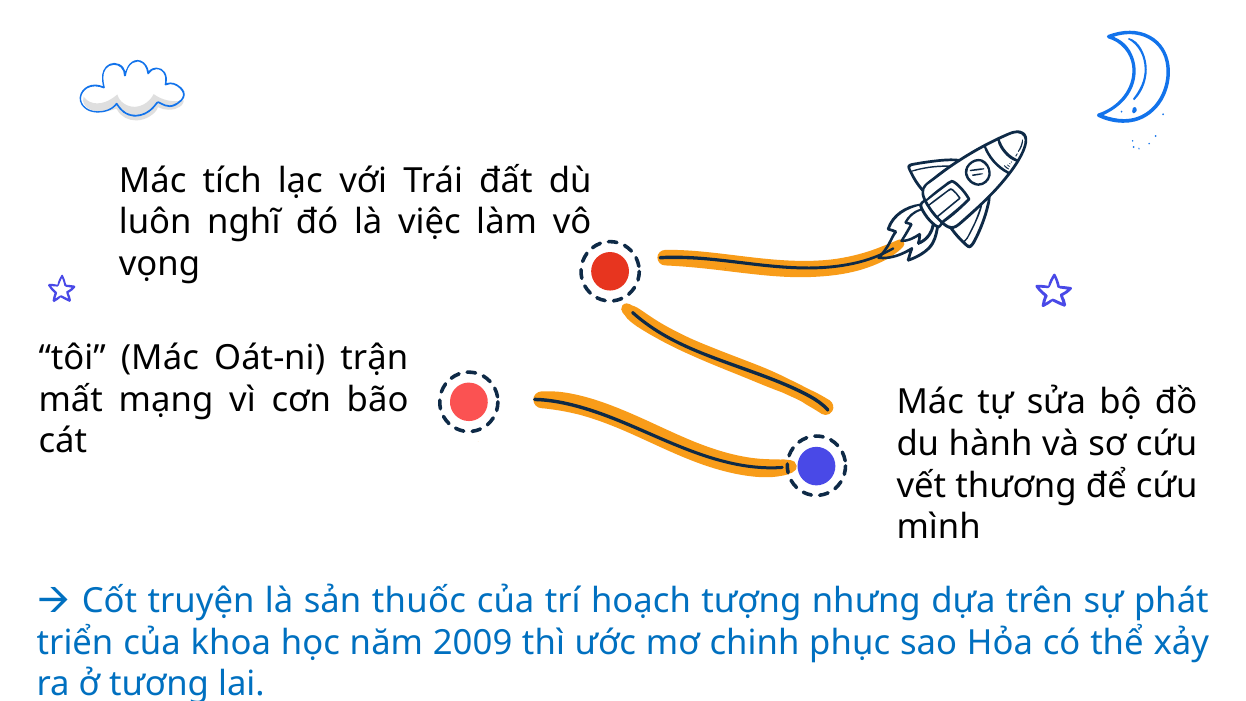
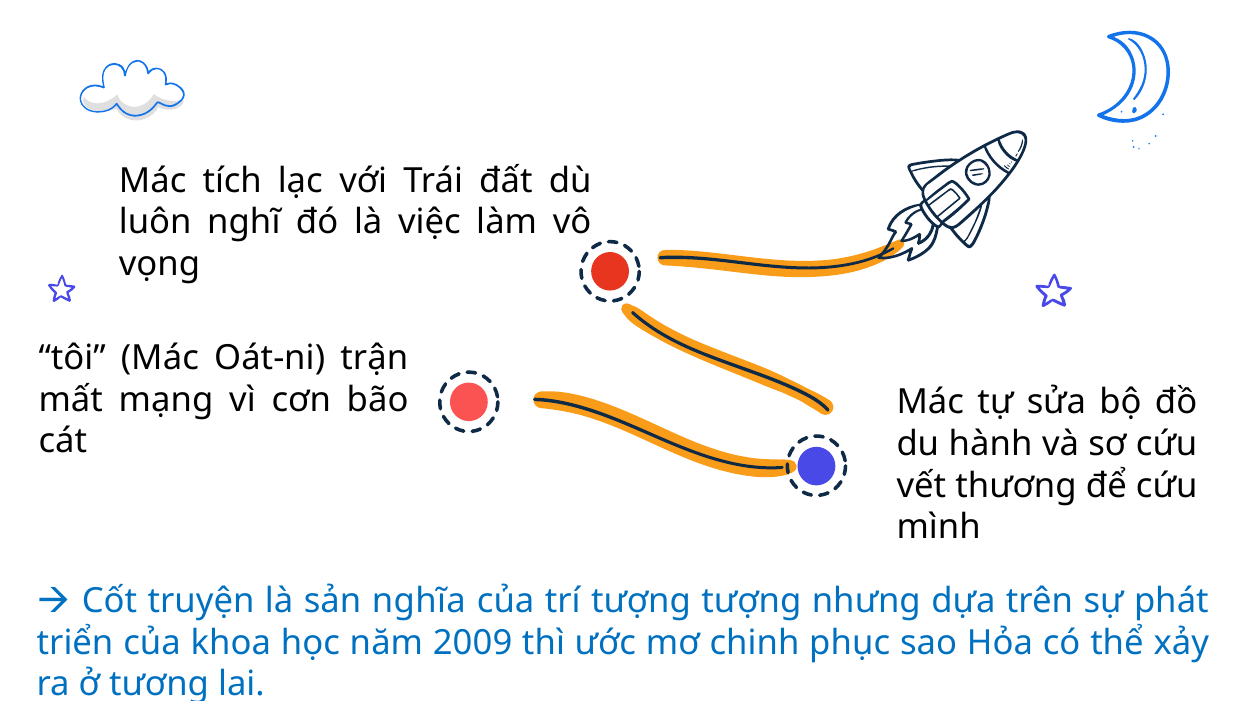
thuốc: thuốc -> nghĩa
trí hoạch: hoạch -> tượng
